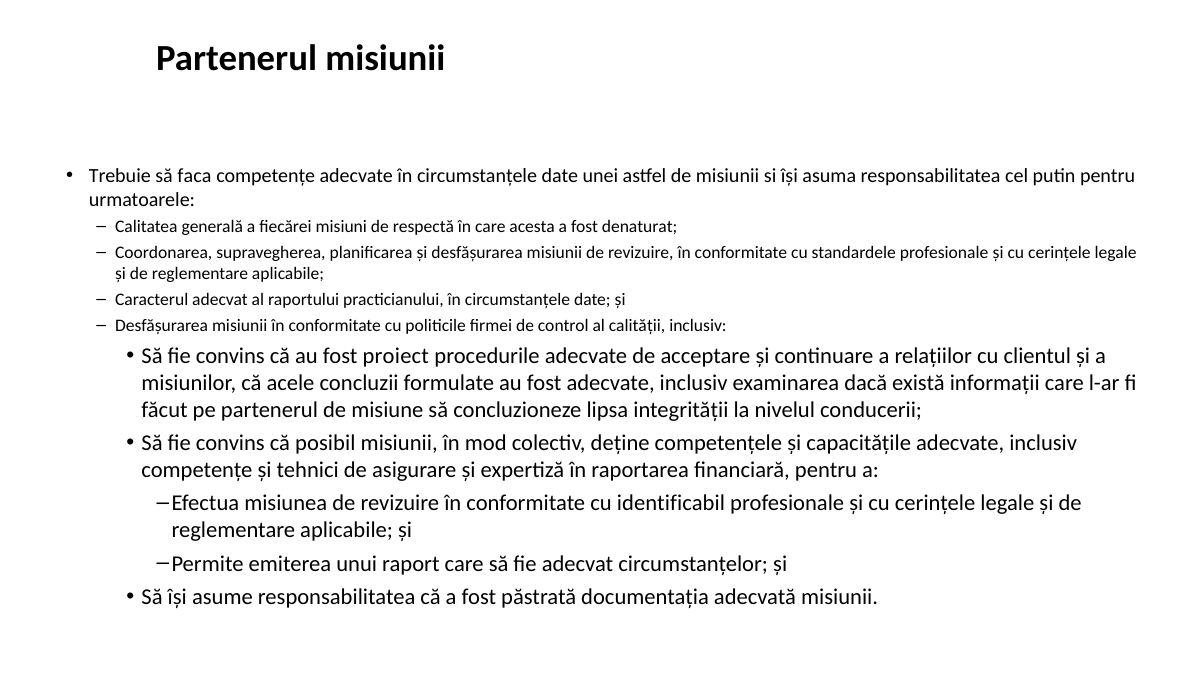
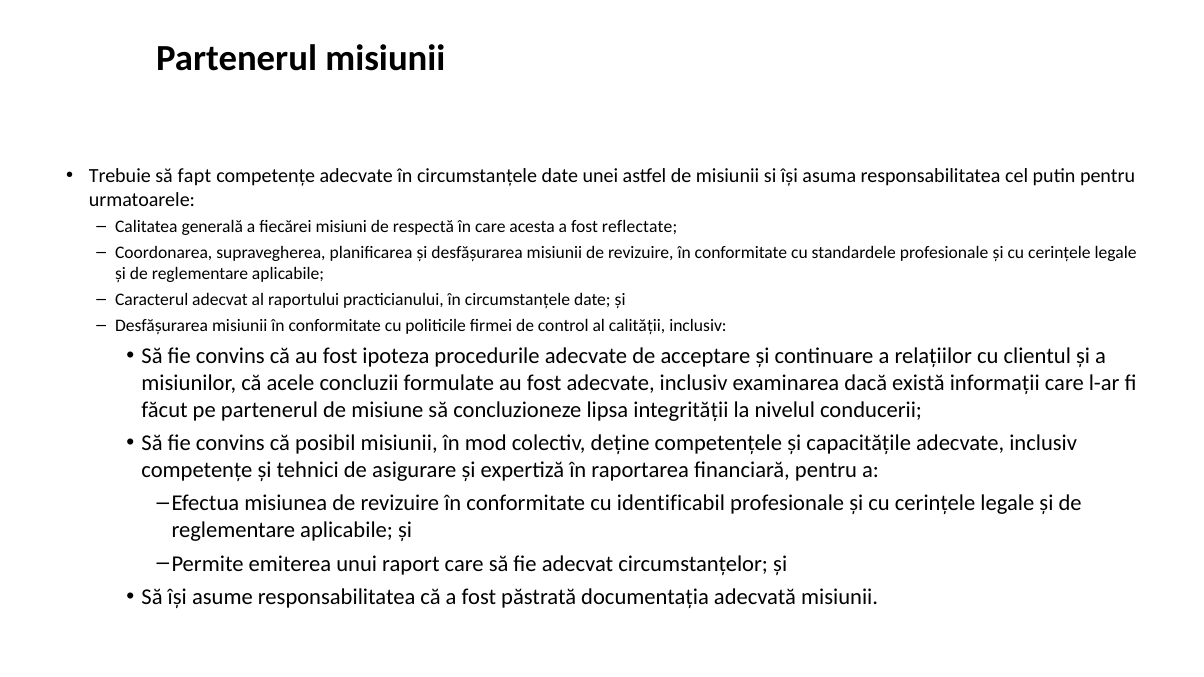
faca: faca -> fapt
denaturat: denaturat -> reflectate
proiect: proiect -> ipoteza
